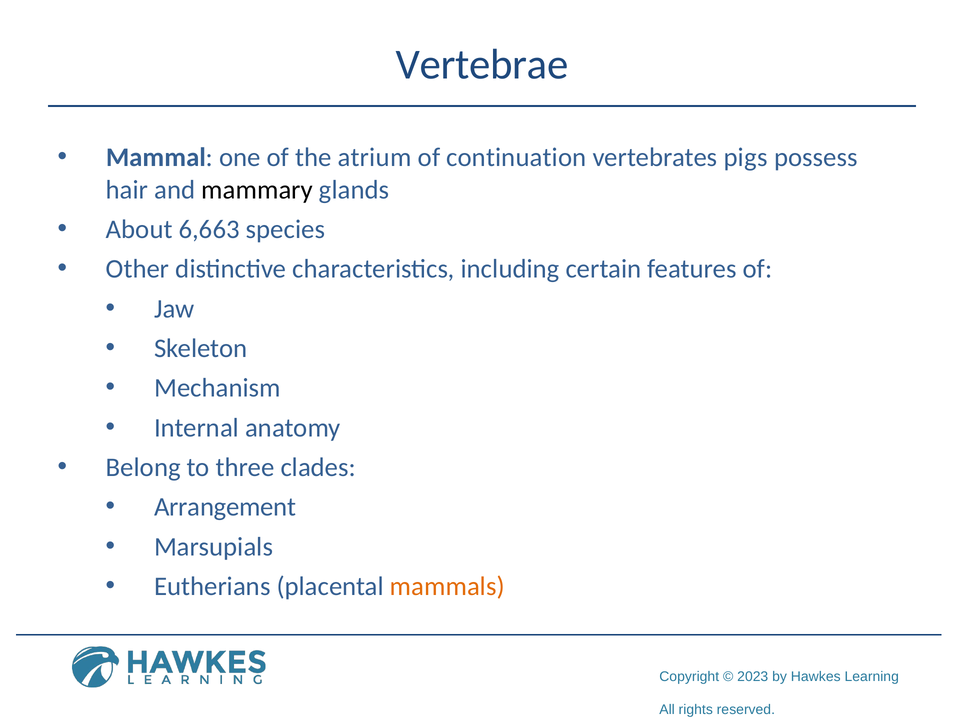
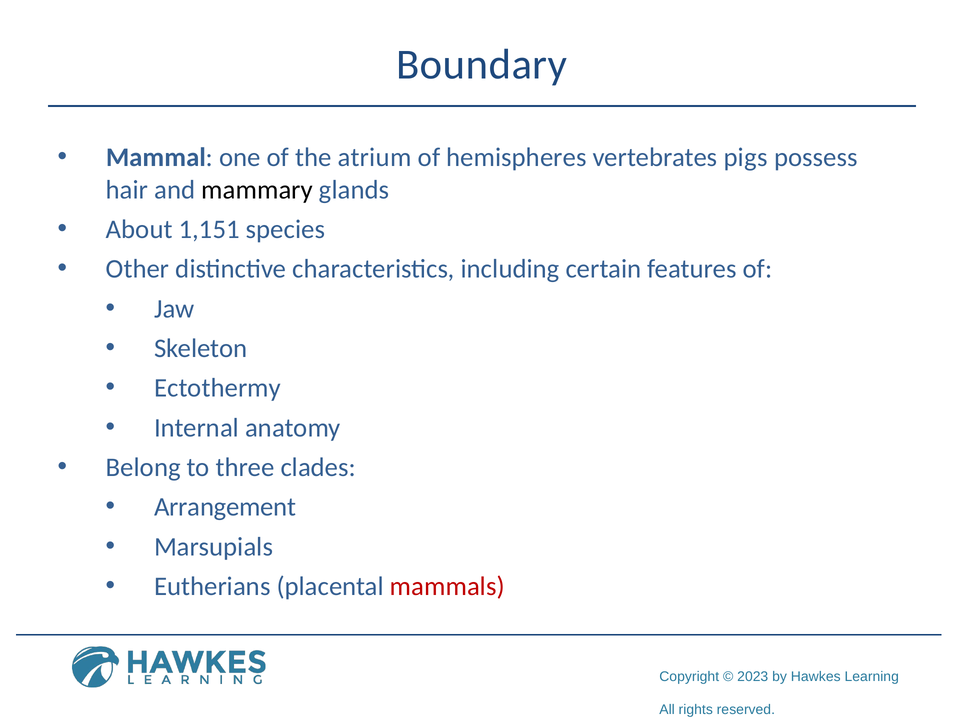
Vertebrae: Vertebrae -> Boundary
continuation: continuation -> hemispheres
6,663: 6,663 -> 1,151
Mechanism: Mechanism -> Ectothermy
mammals colour: orange -> red
